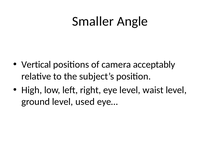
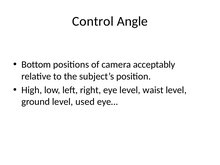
Smaller: Smaller -> Control
Vertical: Vertical -> Bottom
